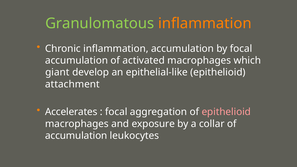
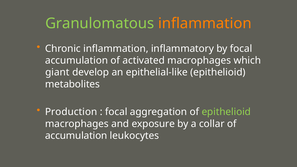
inflammation accumulation: accumulation -> inflammatory
attachment: attachment -> metabolites
Accelerates: Accelerates -> Production
epithelioid at (226, 112) colour: pink -> light green
